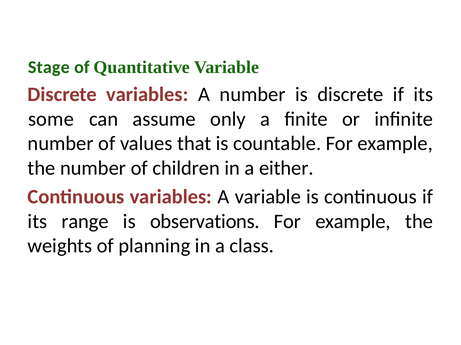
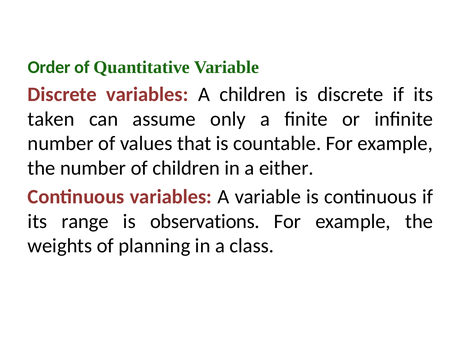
Stage: Stage -> Order
A number: number -> children
some: some -> taken
